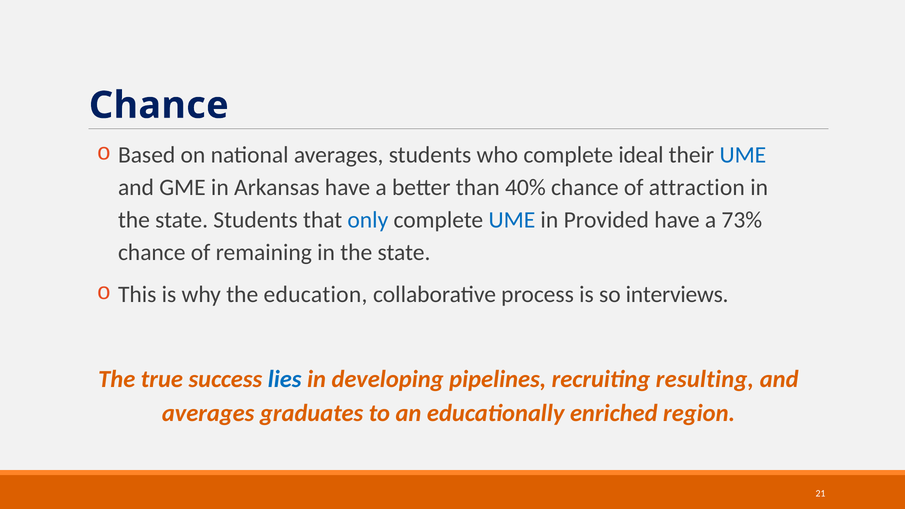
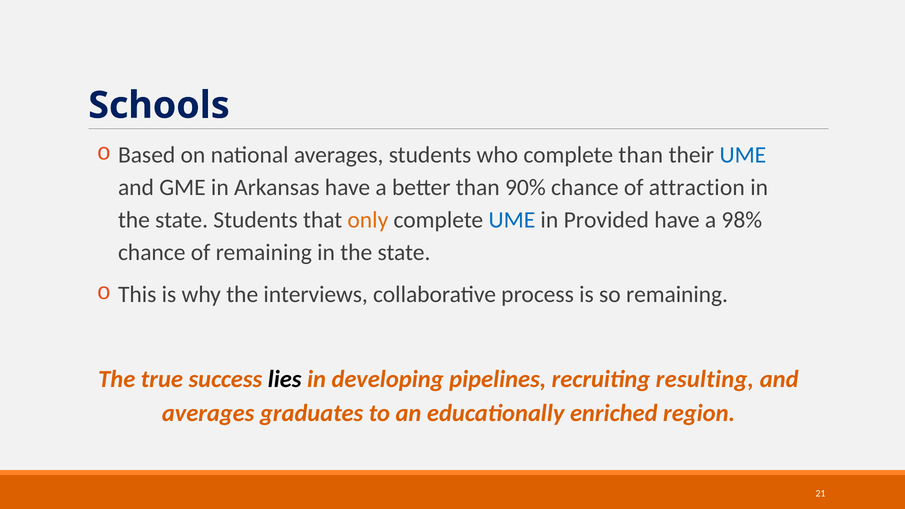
Chance at (159, 105): Chance -> Schools
complete ideal: ideal -> than
40%: 40% -> 90%
only colour: blue -> orange
73%: 73% -> 98%
education: education -> interviews
so interviews: interviews -> remaining
lies colour: blue -> black
